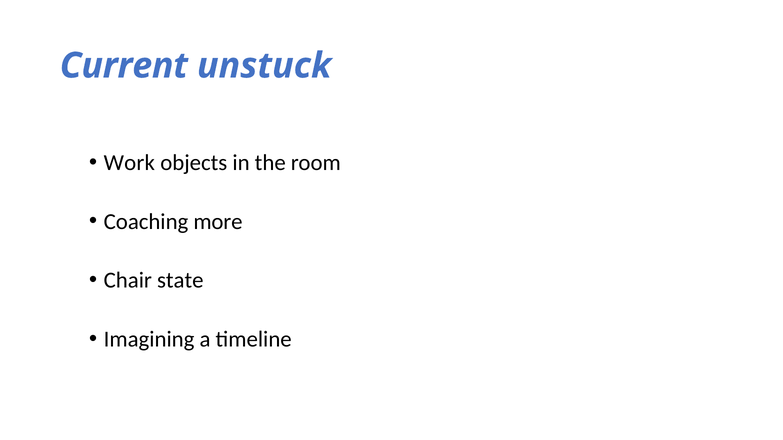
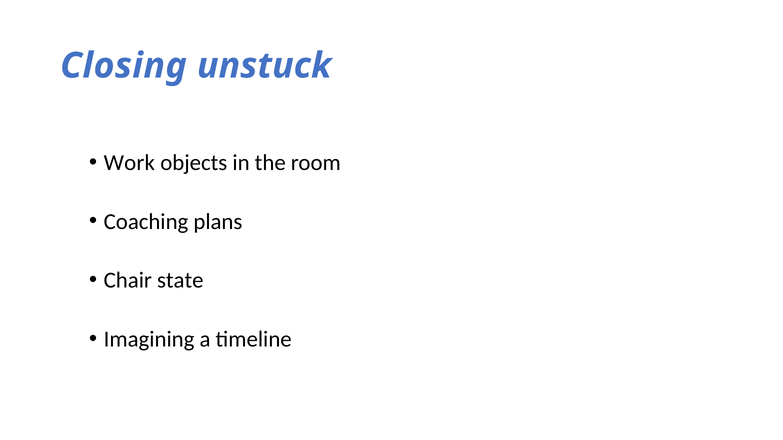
Current: Current -> Closing
more: more -> plans
